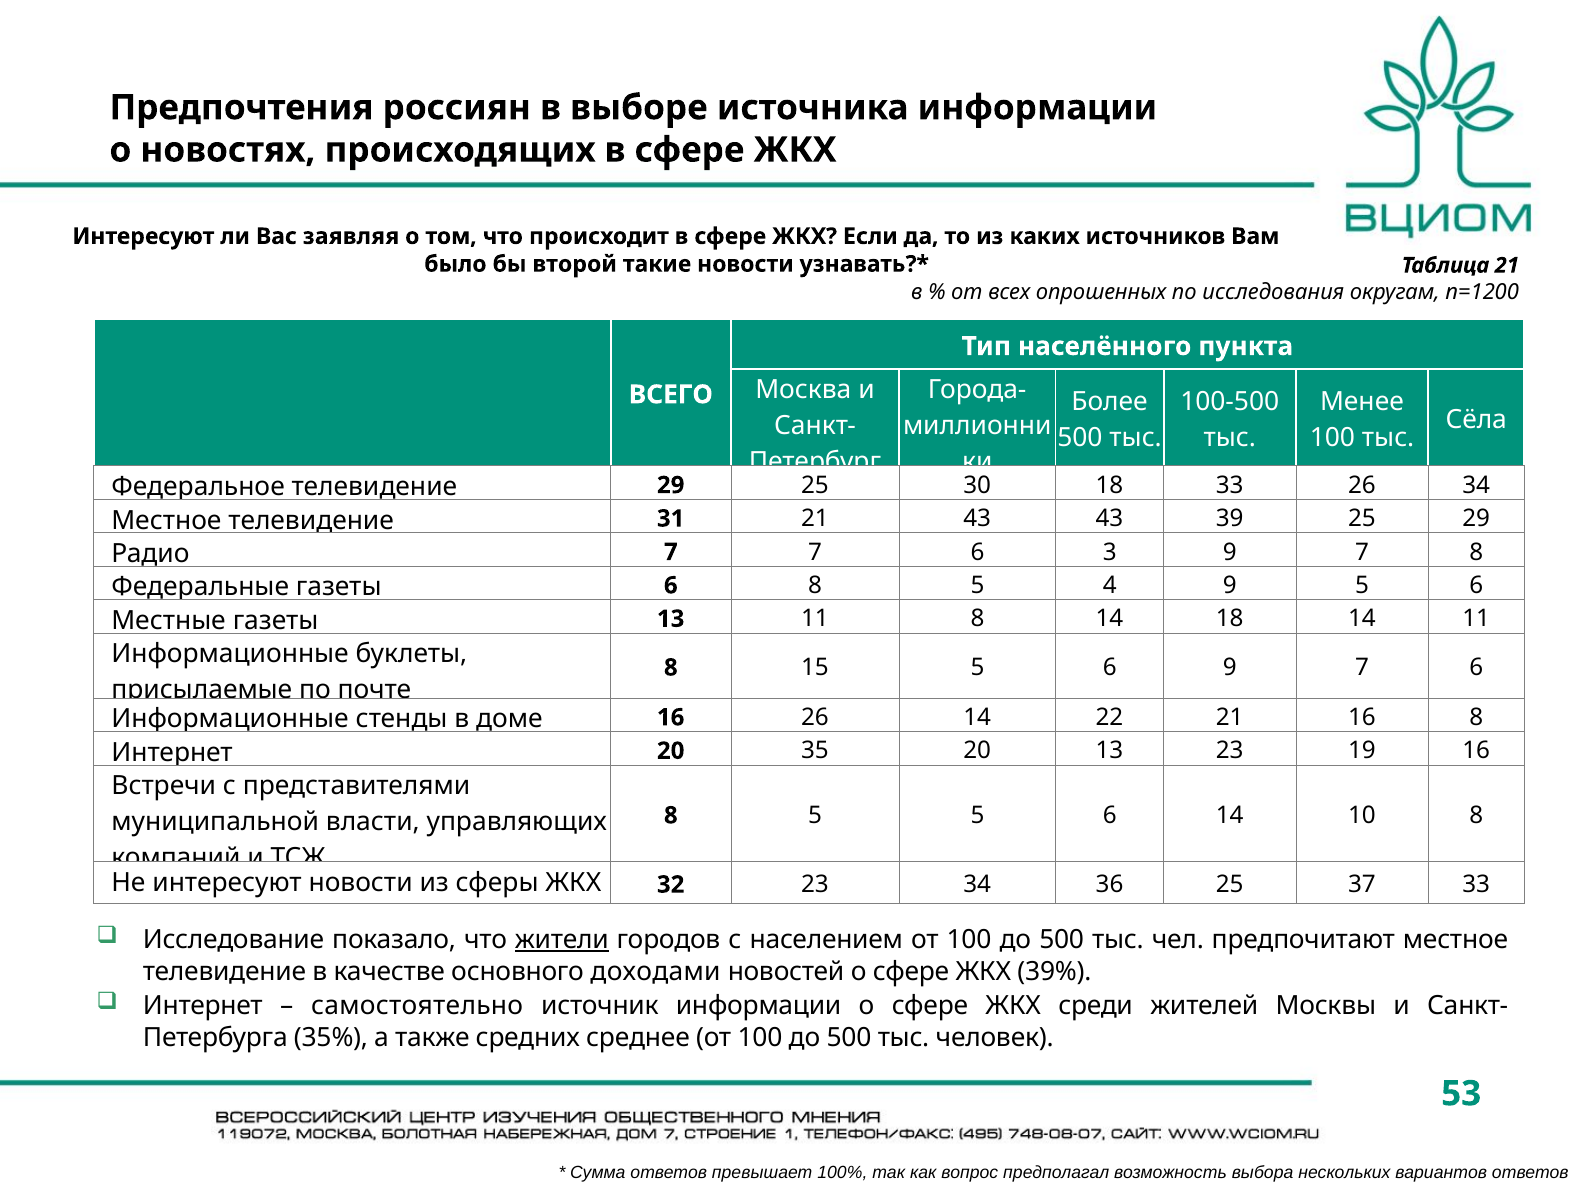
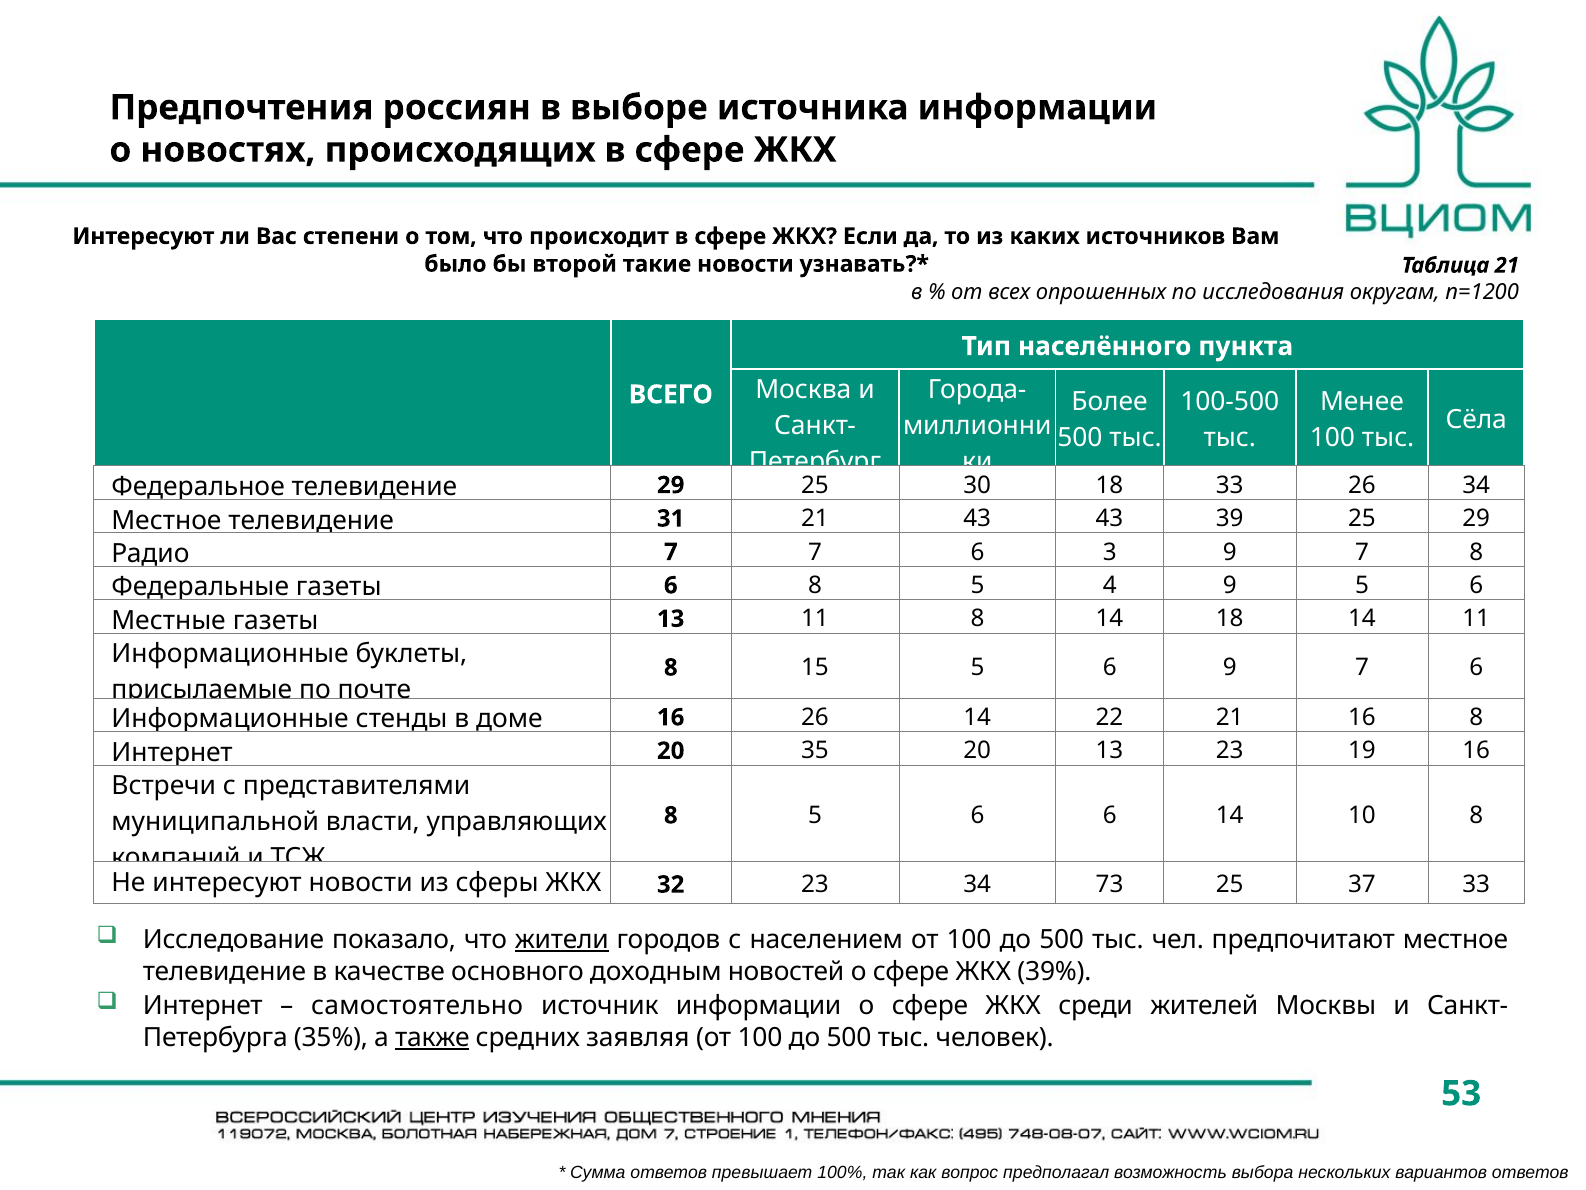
заявляя: заявляя -> степени
8 5 5: 5 -> 6
36: 36 -> 73
доходами: доходами -> доходным
также underline: none -> present
среднее: среднее -> заявляя
